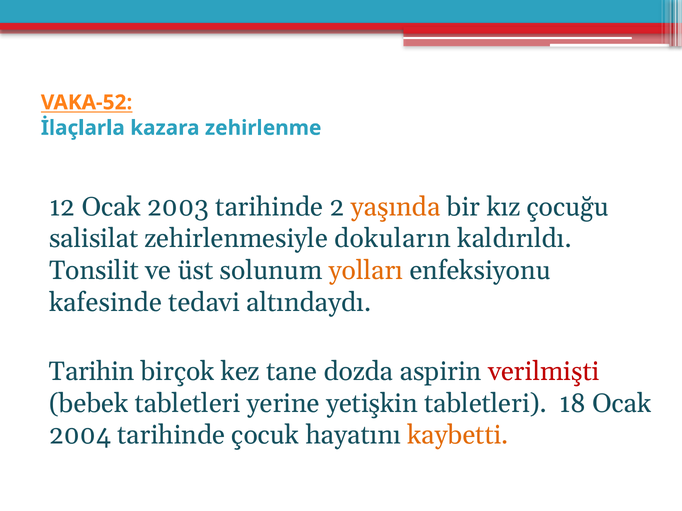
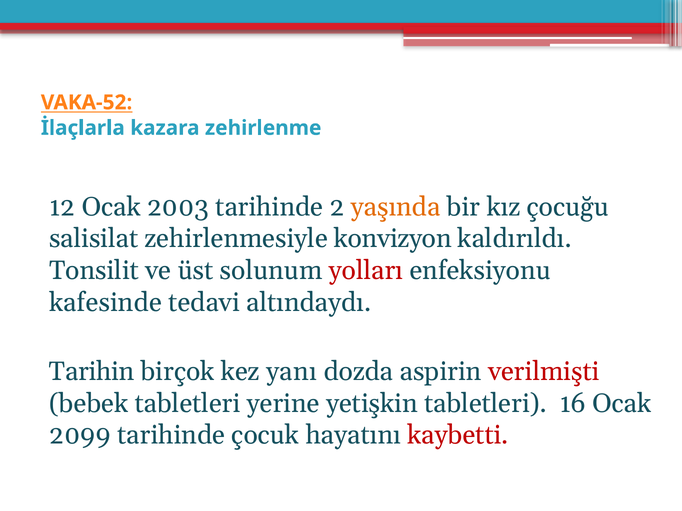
dokuların: dokuların -> konvizyon
yolları colour: orange -> red
tane: tane -> yanı
18: 18 -> 16
2004: 2004 -> 2099
kaybetti colour: orange -> red
